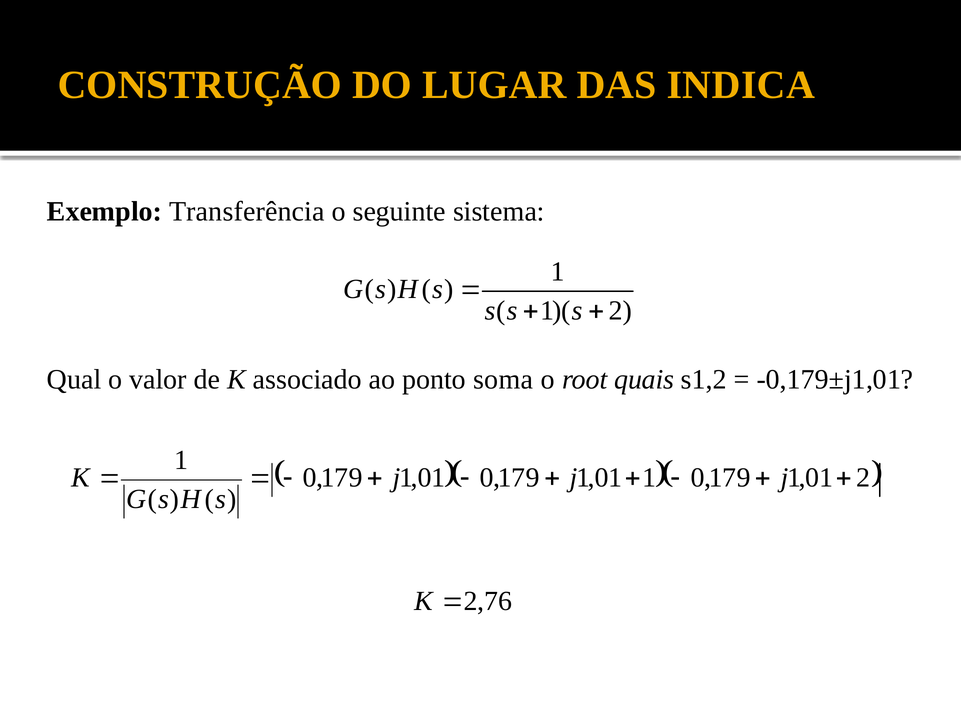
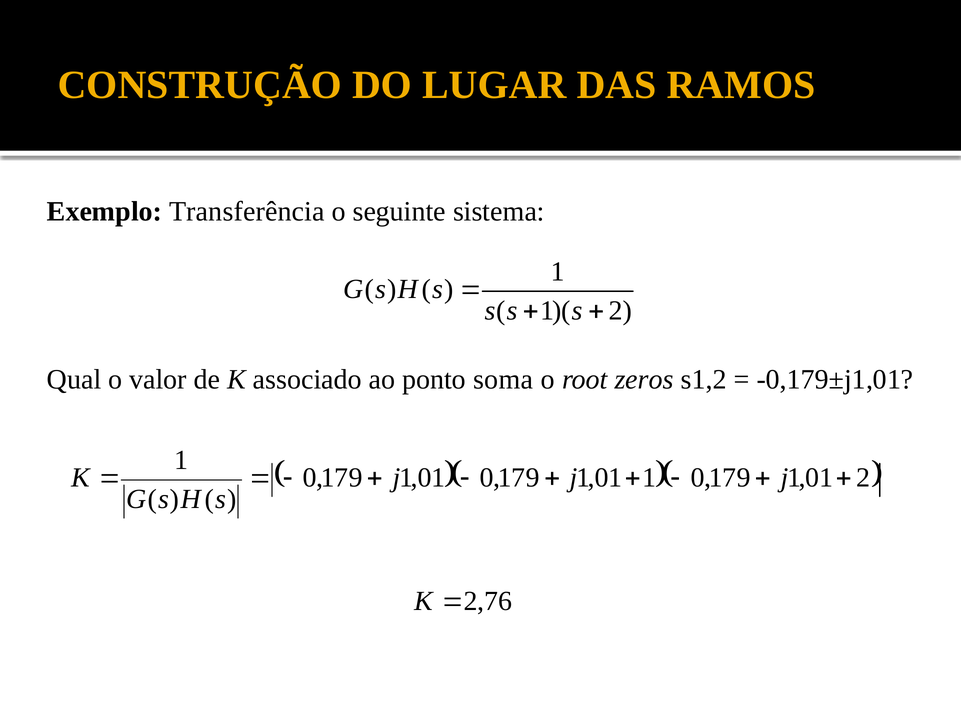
INDICA: INDICA -> RAMOS
quais: quais -> zeros
